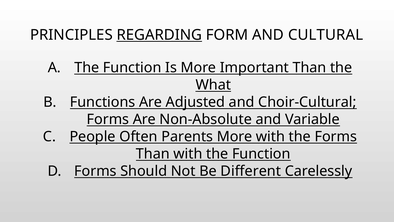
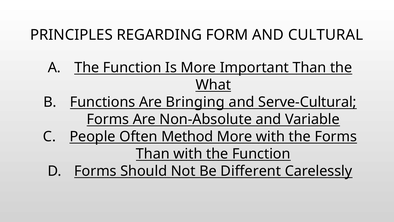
REGARDING underline: present -> none
Adjusted: Adjusted -> Bringing
Choir-Cultural: Choir-Cultural -> Serve-Cultural
Parents: Parents -> Method
